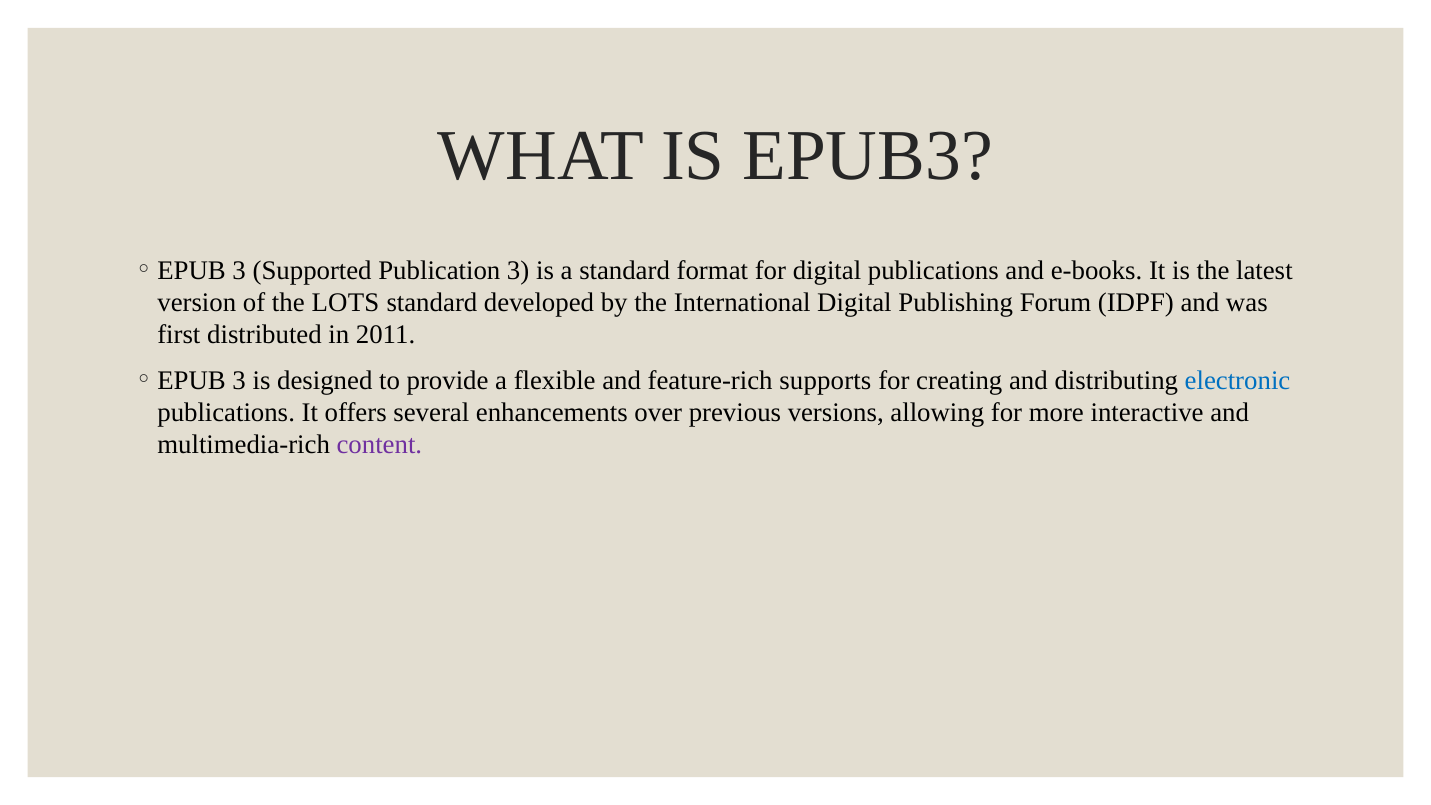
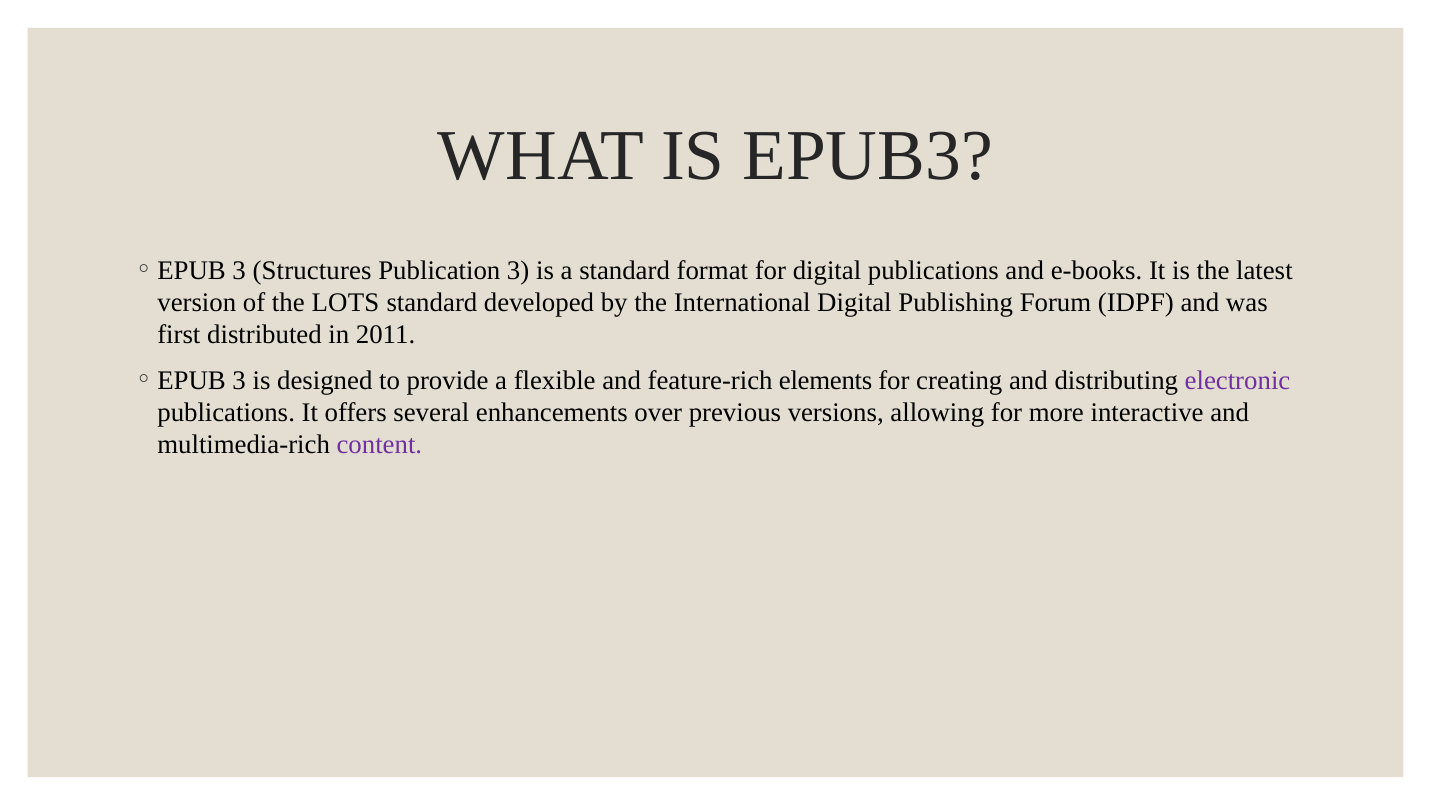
Supported: Supported -> Structures
supports: supports -> elements
electronic colour: blue -> purple
